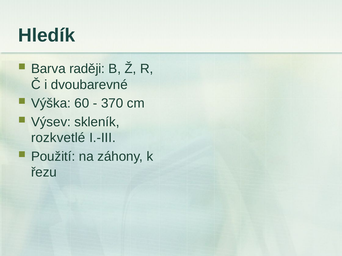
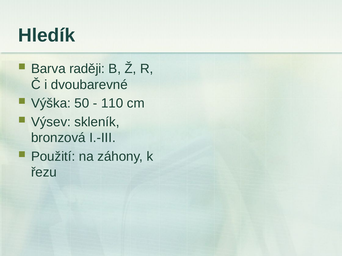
60: 60 -> 50
370: 370 -> 110
rozkvetlé: rozkvetlé -> bronzová
